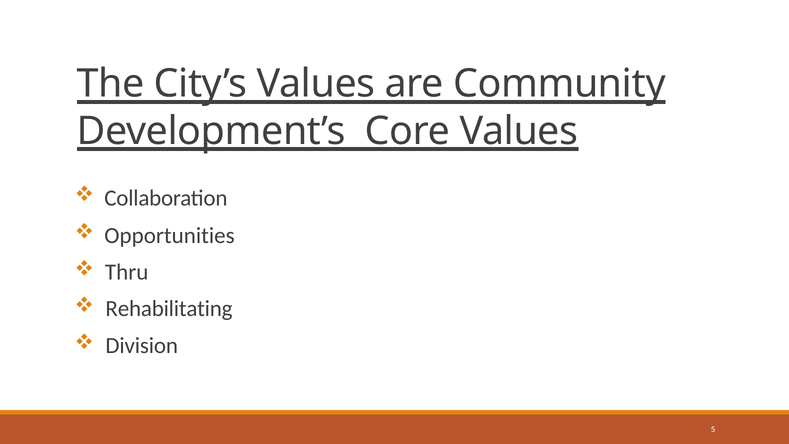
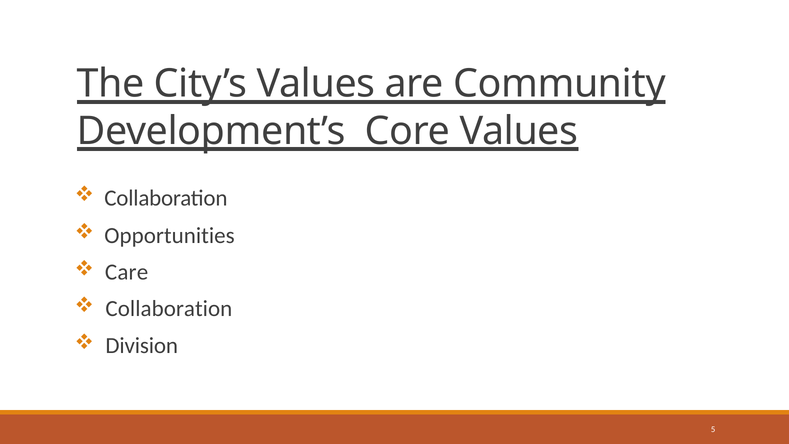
Thru: Thru -> Care
Rehabilitating at (169, 309): Rehabilitating -> Collaboration
